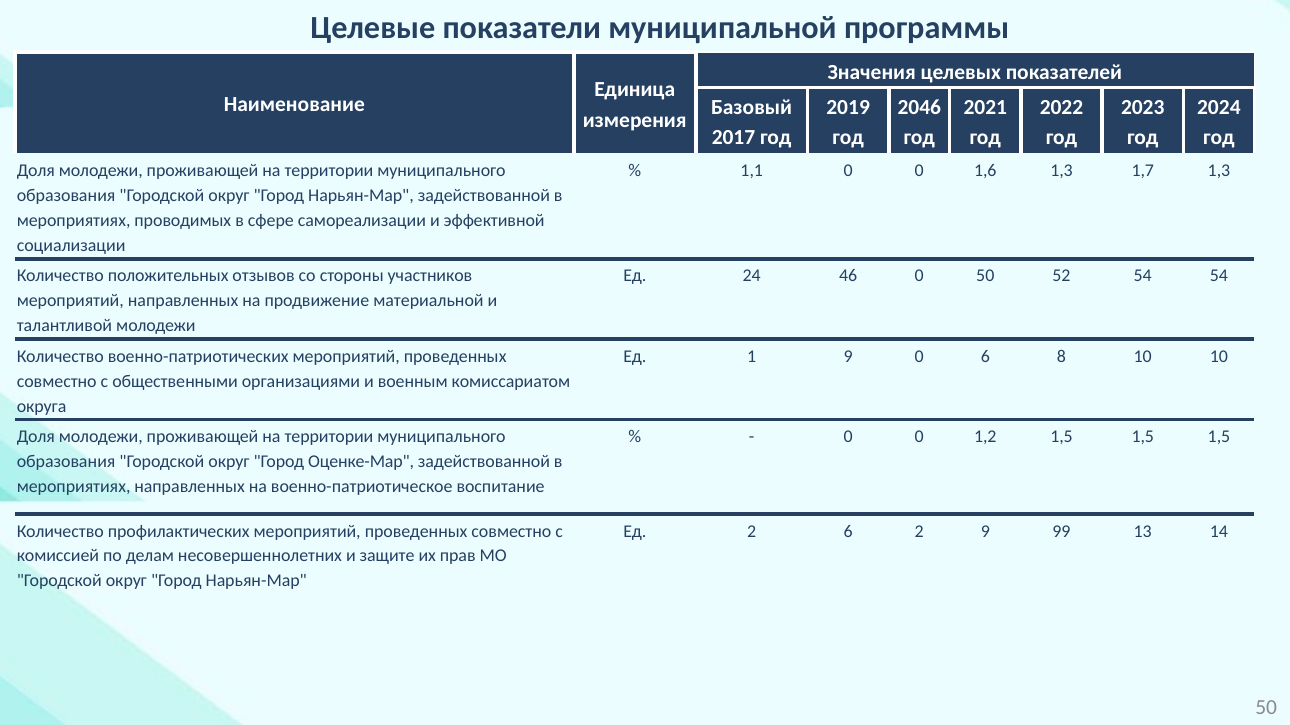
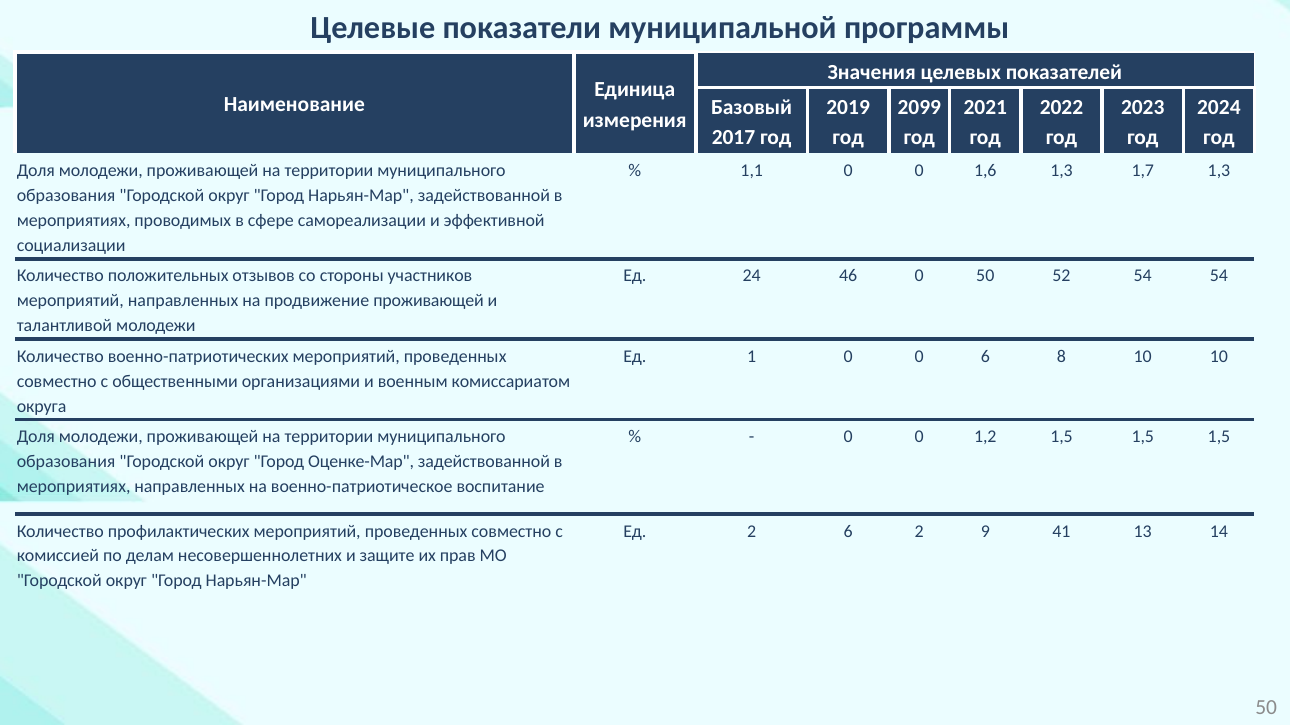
2046: 2046 -> 2099
продвижение материальной: материальной -> проживающей
1 9: 9 -> 0
99: 99 -> 41
